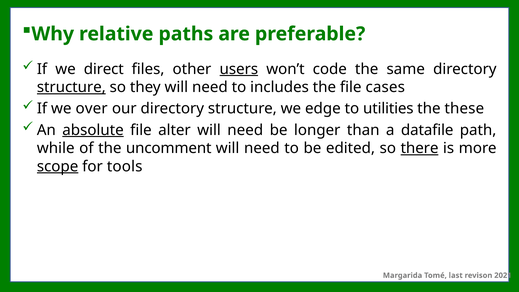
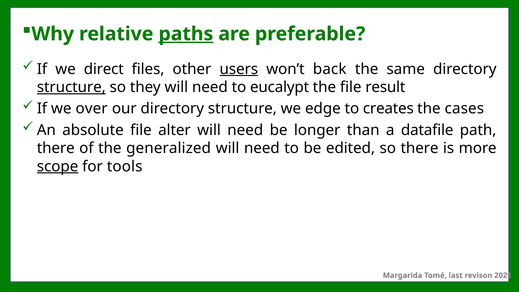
paths underline: none -> present
code: code -> back
includes: includes -> eucalypt
cases: cases -> result
utilities: utilities -> creates
these: these -> cases
absolute underline: present -> none
while at (56, 148): while -> there
uncomment: uncomment -> generalized
there at (420, 148) underline: present -> none
